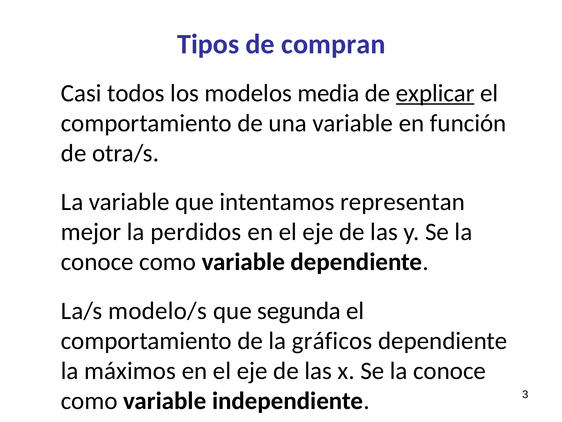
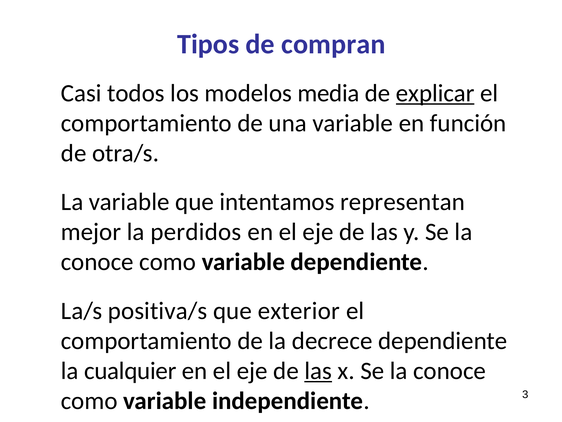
modelo/s: modelo/s -> positiva/s
segunda: segunda -> exterior
gráficos: gráficos -> decrece
máximos: máximos -> cualquier
las at (318, 370) underline: none -> present
